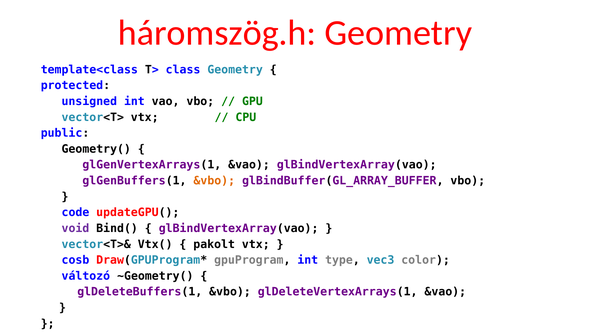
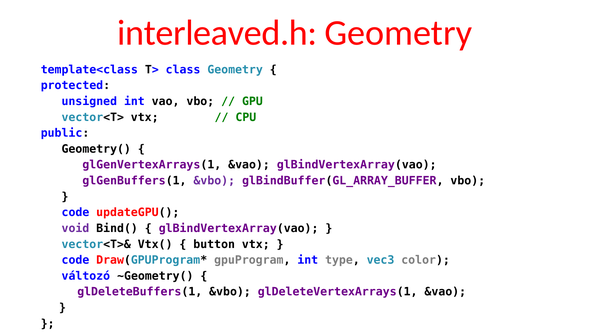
háromszög.h: háromszög.h -> interleaved.h
&vbo at (214, 181) colour: orange -> purple
pakolt: pakolt -> button
cosb at (75, 260): cosb -> code
